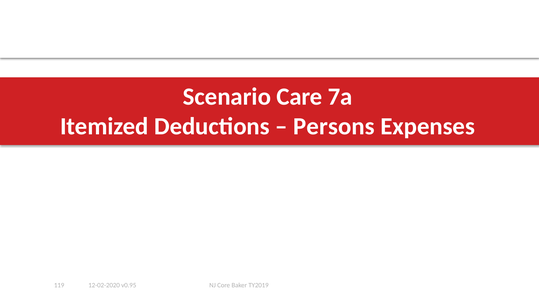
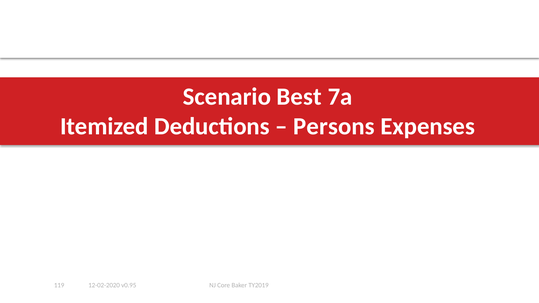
Care: Care -> Best
